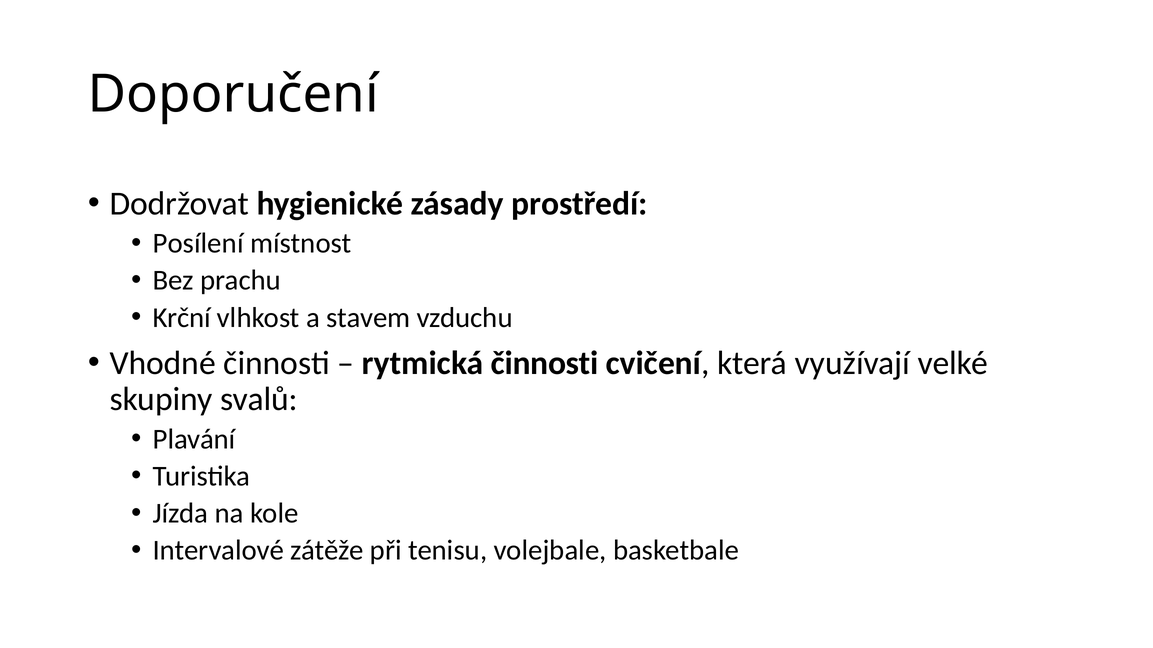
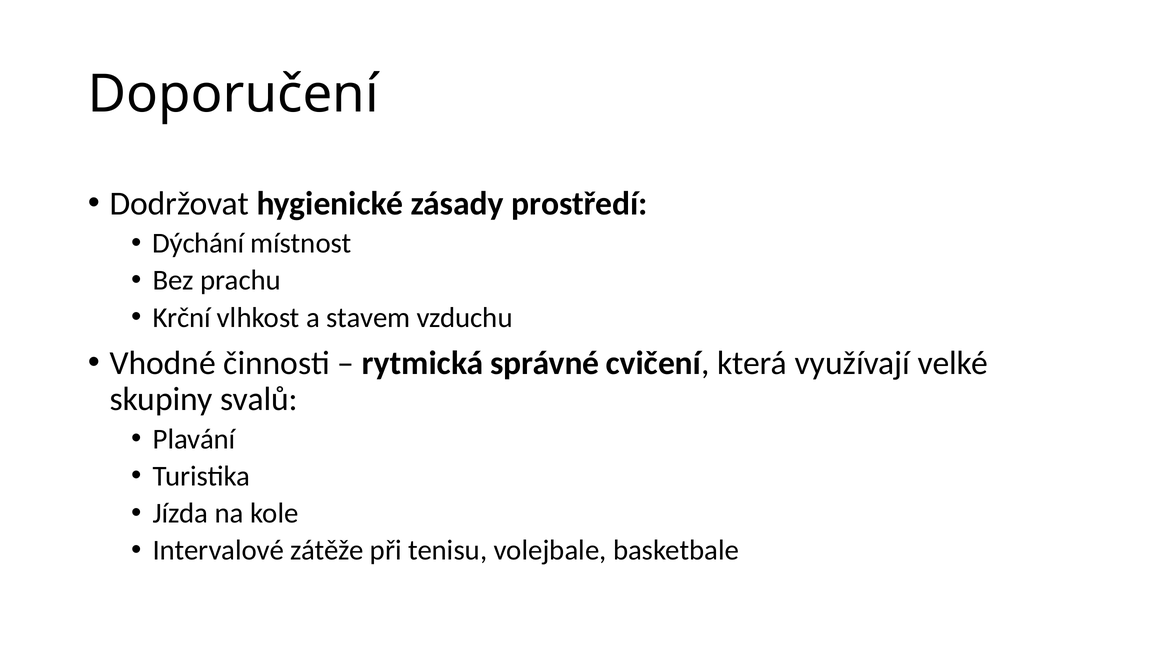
Posílení: Posílení -> Dýchání
rytmická činnosti: činnosti -> správné
